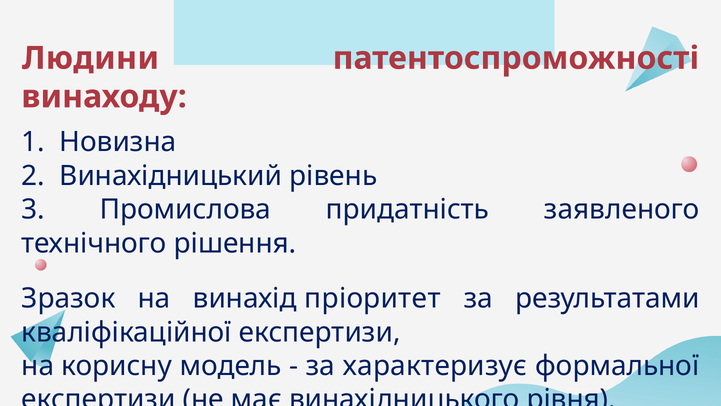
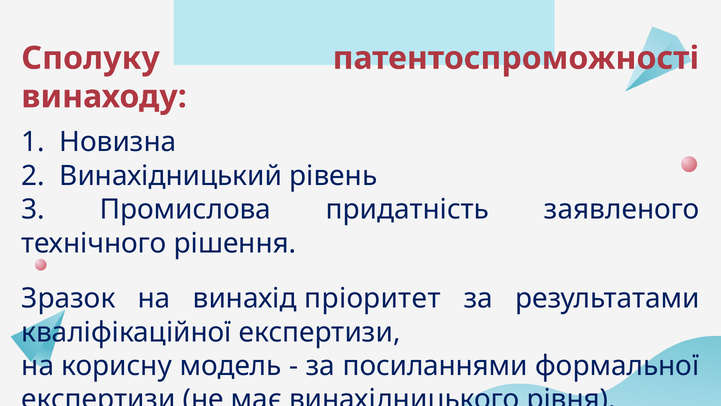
Людини: Людини -> Сполуку
характеризує: характеризує -> посиланнями
